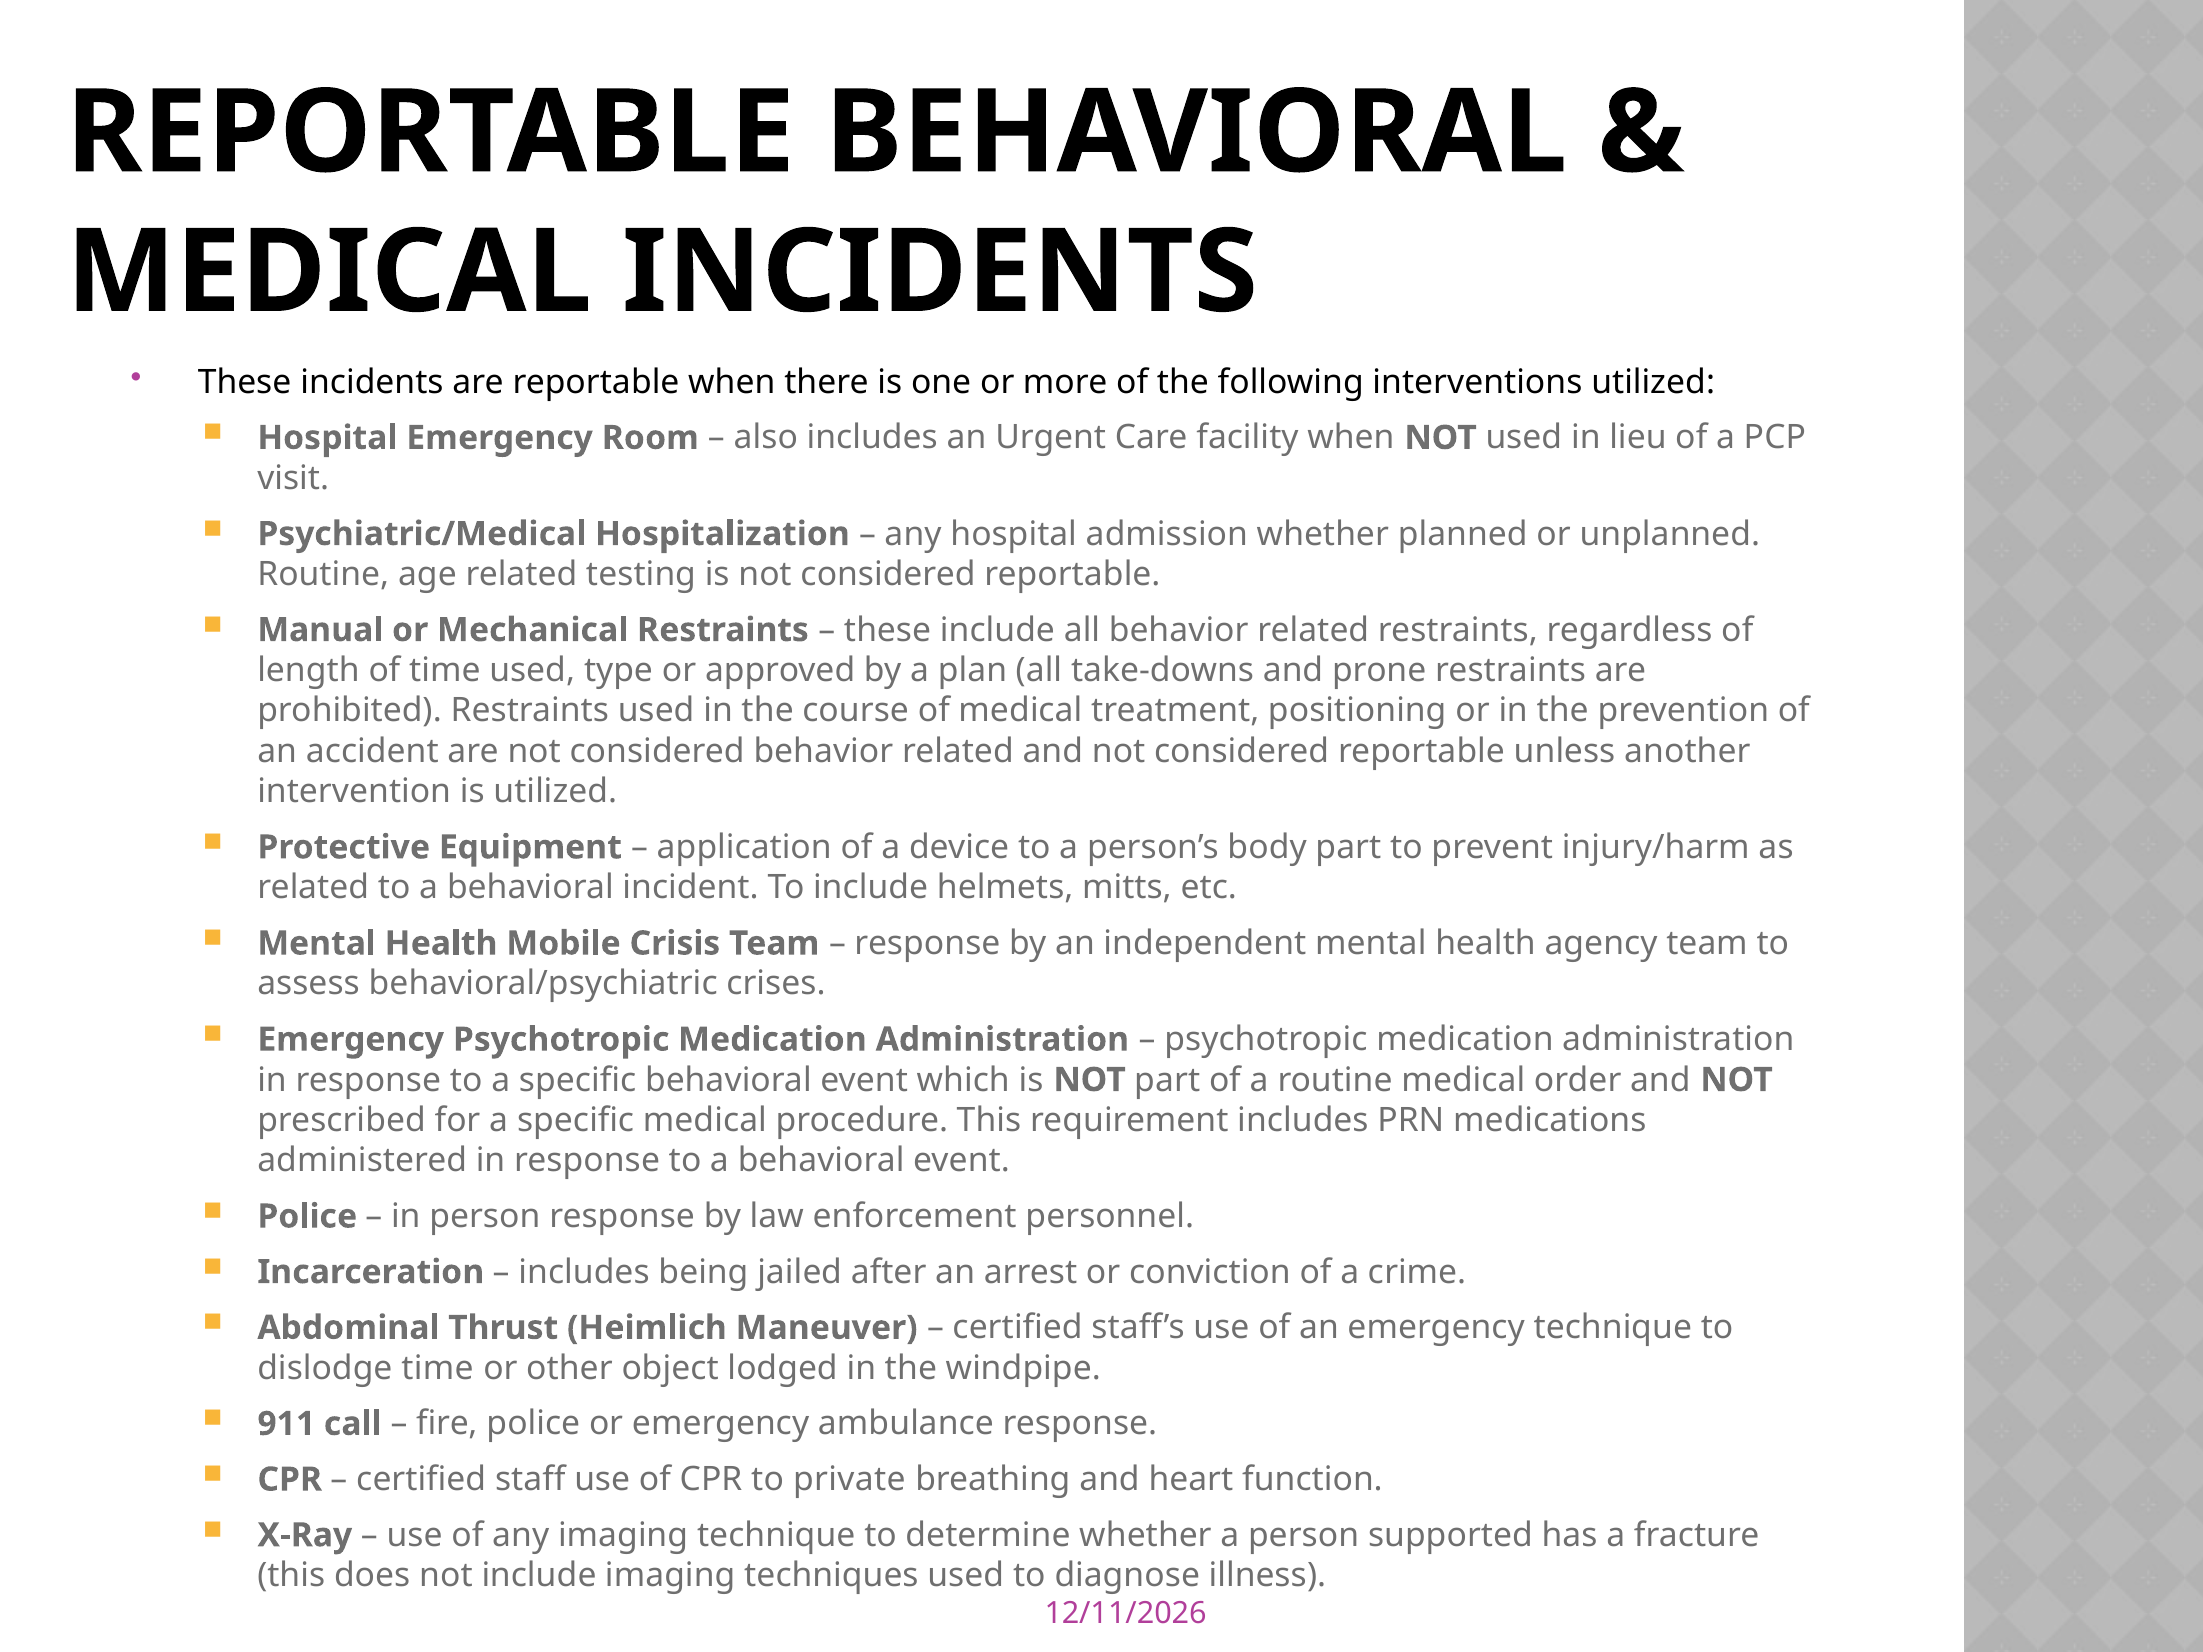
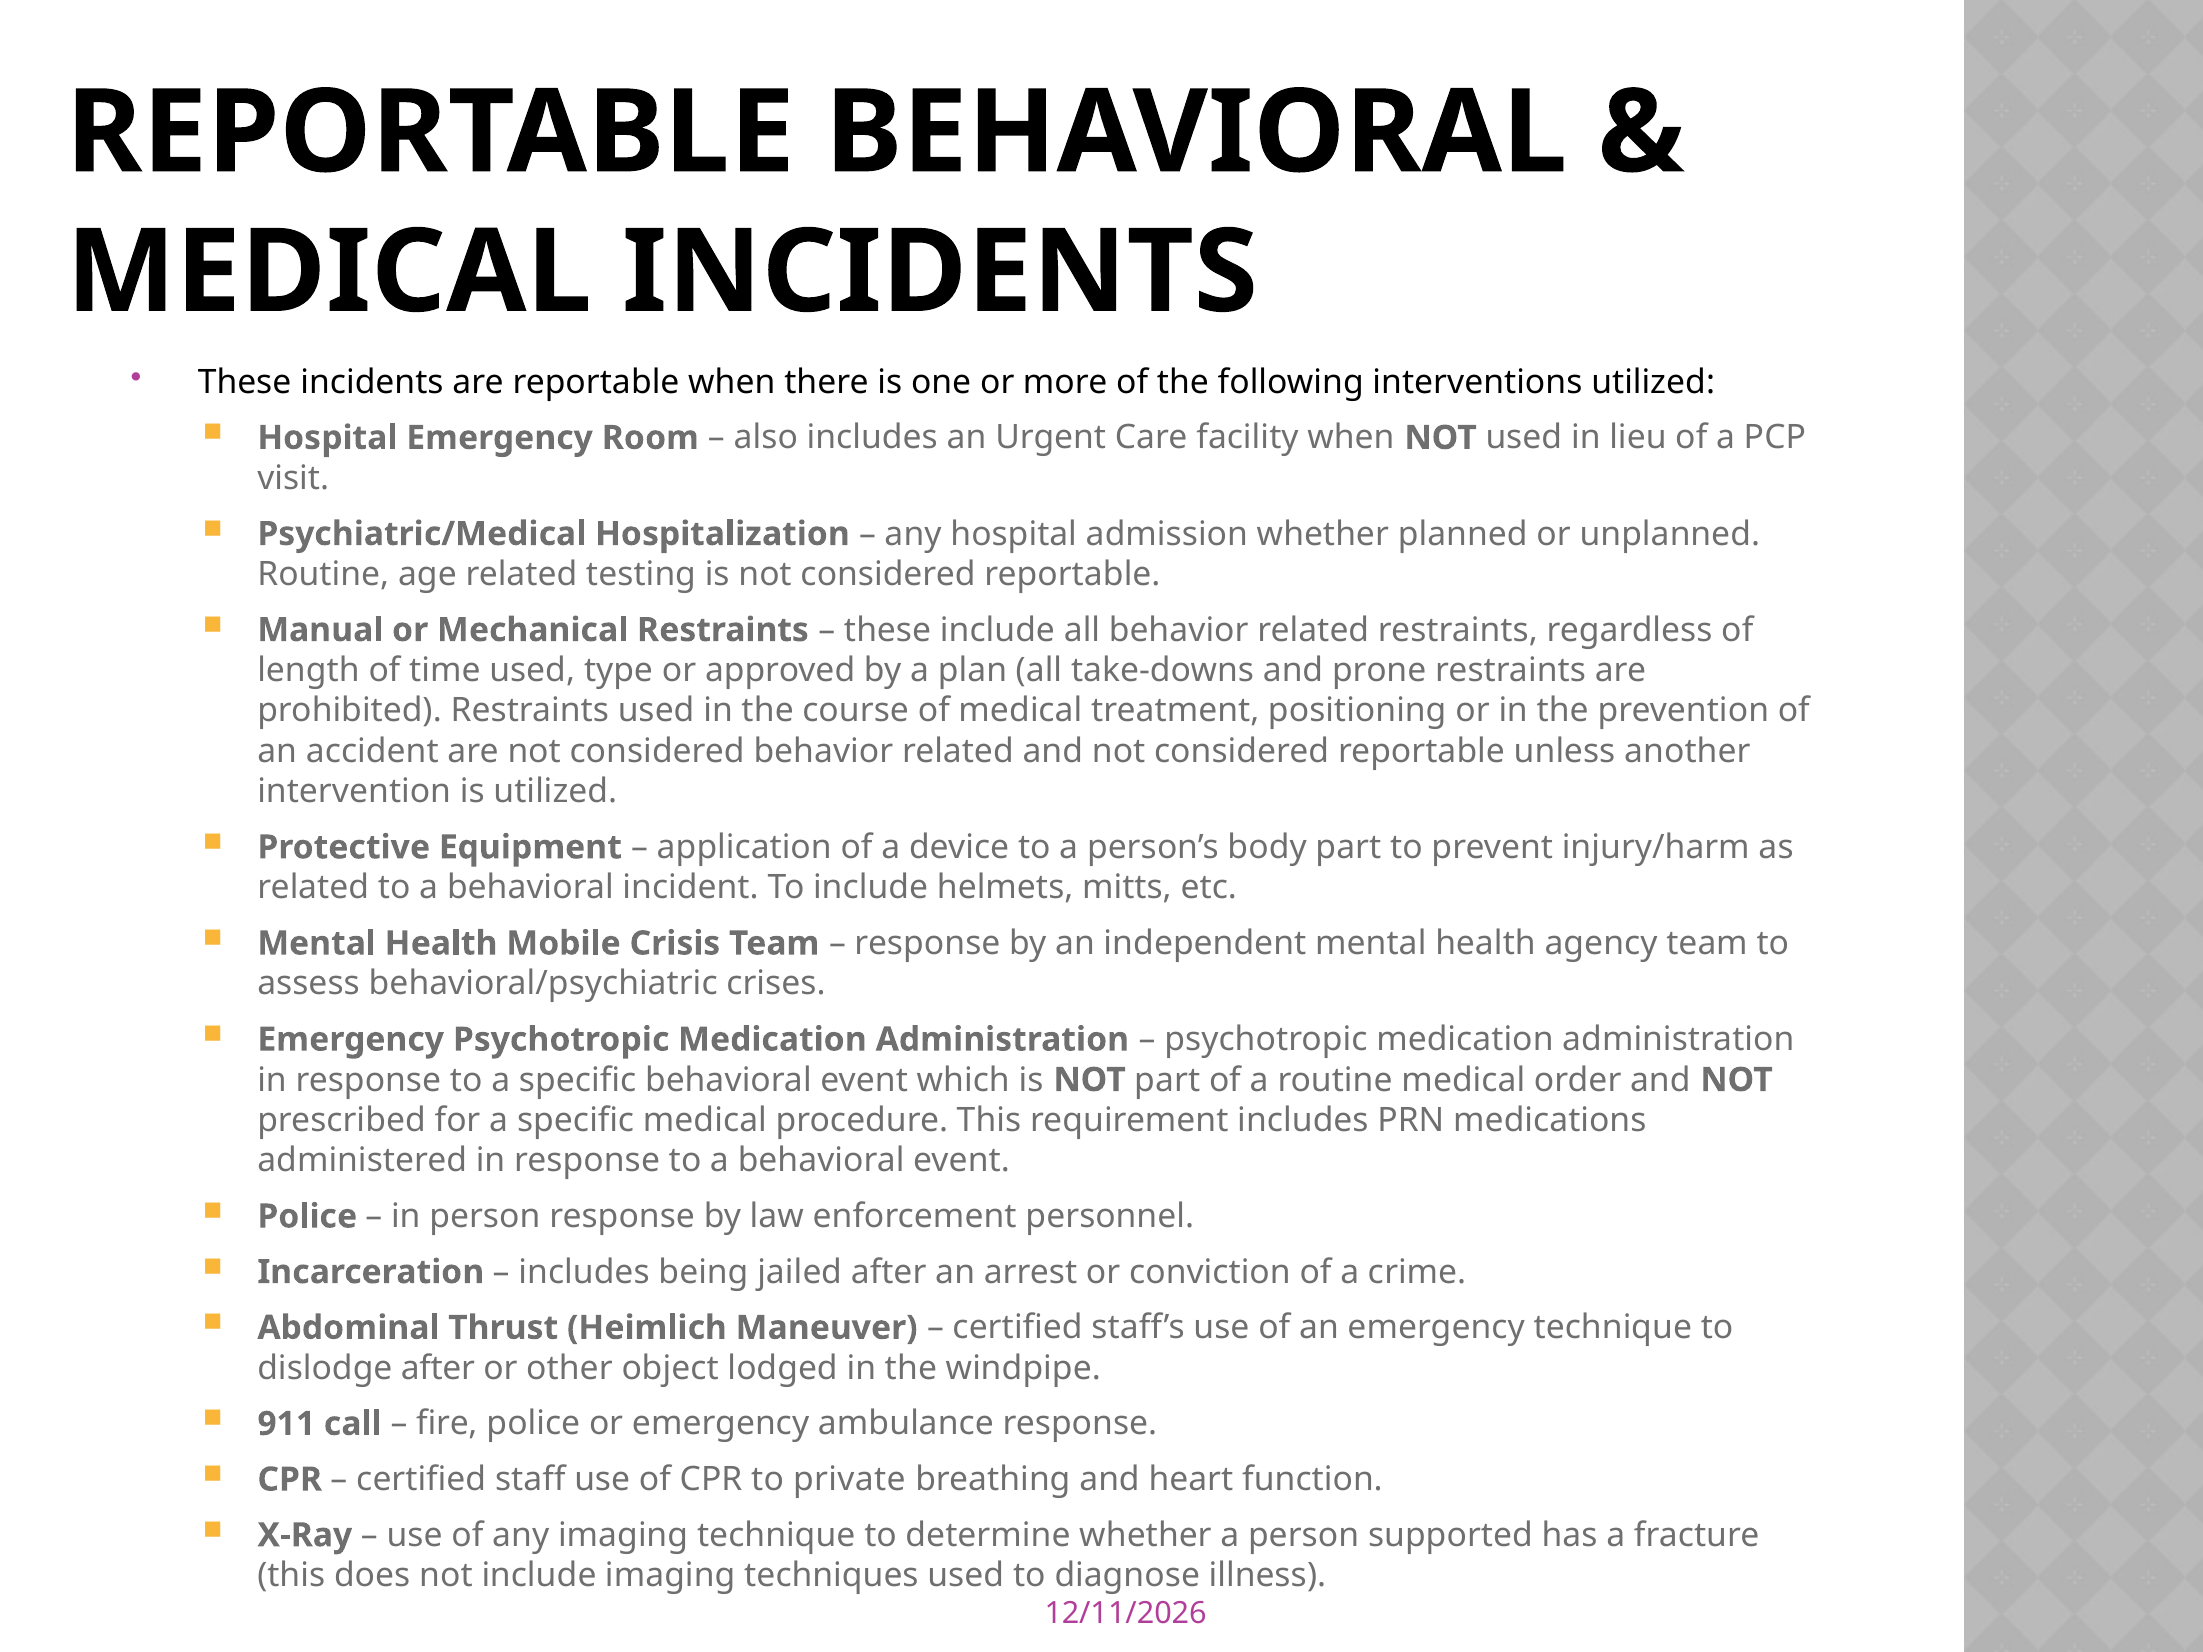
dislodge time: time -> after
